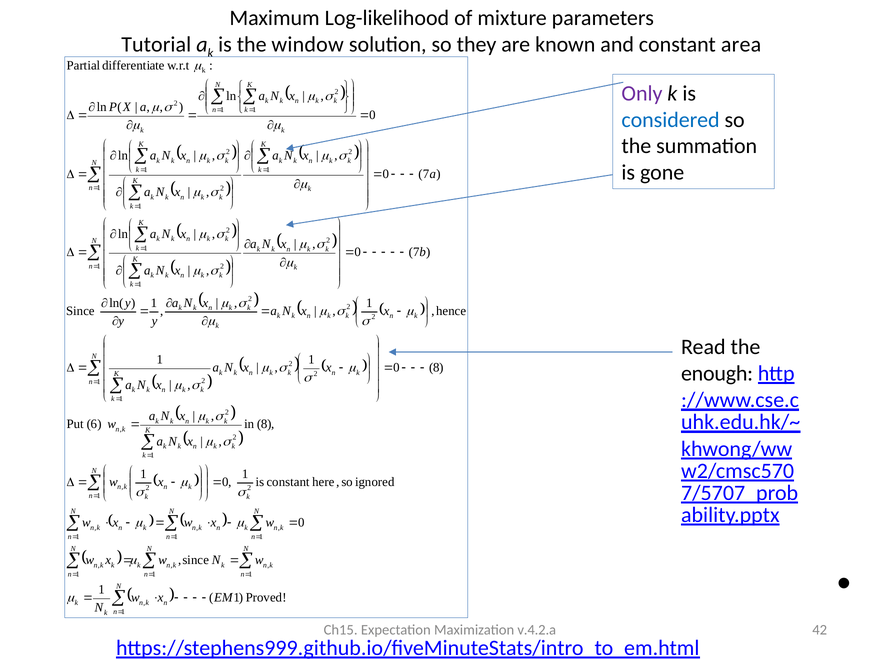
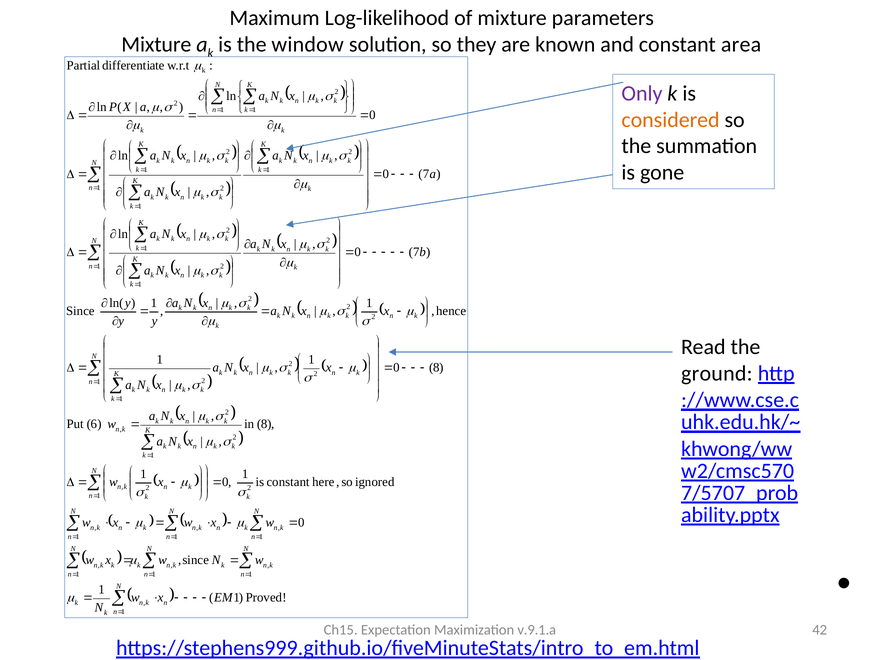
Tutorial at (156, 44): Tutorial -> Mixture
considered colour: blue -> orange
enough: enough -> ground
v.4.2.a: v.4.2.a -> v.9.1.a
